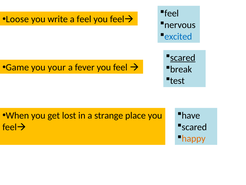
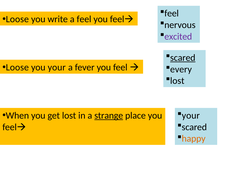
excited colour: blue -> purple
Game at (17, 67): Game -> Loose
break: break -> every
test at (177, 81): test -> lost
have at (191, 115): have -> your
strange underline: none -> present
